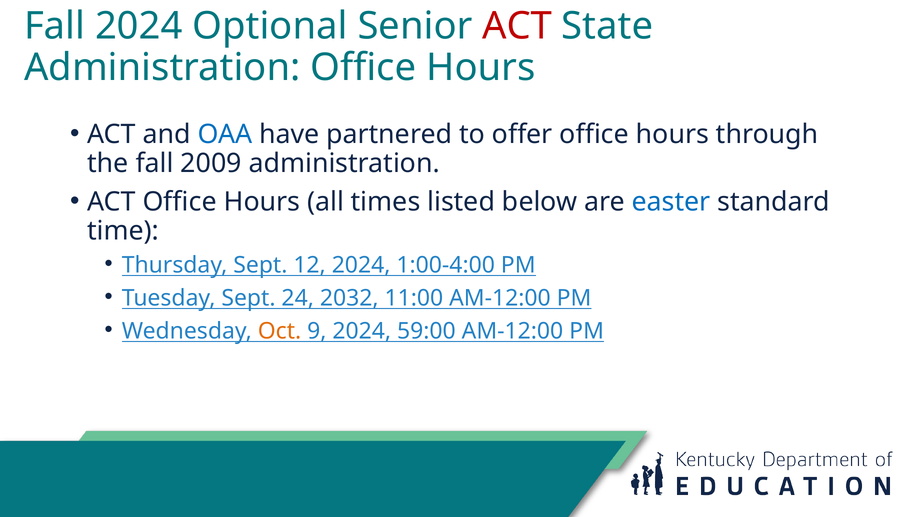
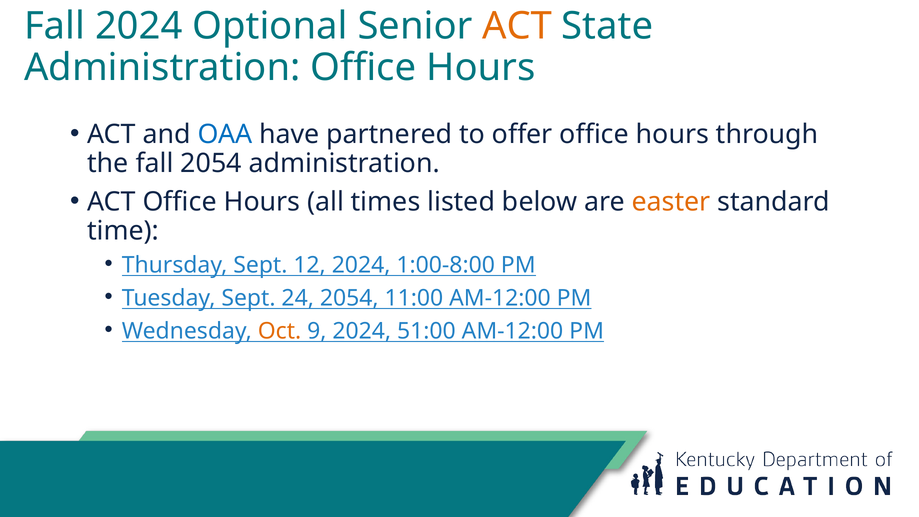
ACT at (517, 26) colour: red -> orange
fall 2009: 2009 -> 2054
easter colour: blue -> orange
1:00-4:00: 1:00-4:00 -> 1:00-8:00
24 2032: 2032 -> 2054
59:00: 59:00 -> 51:00
